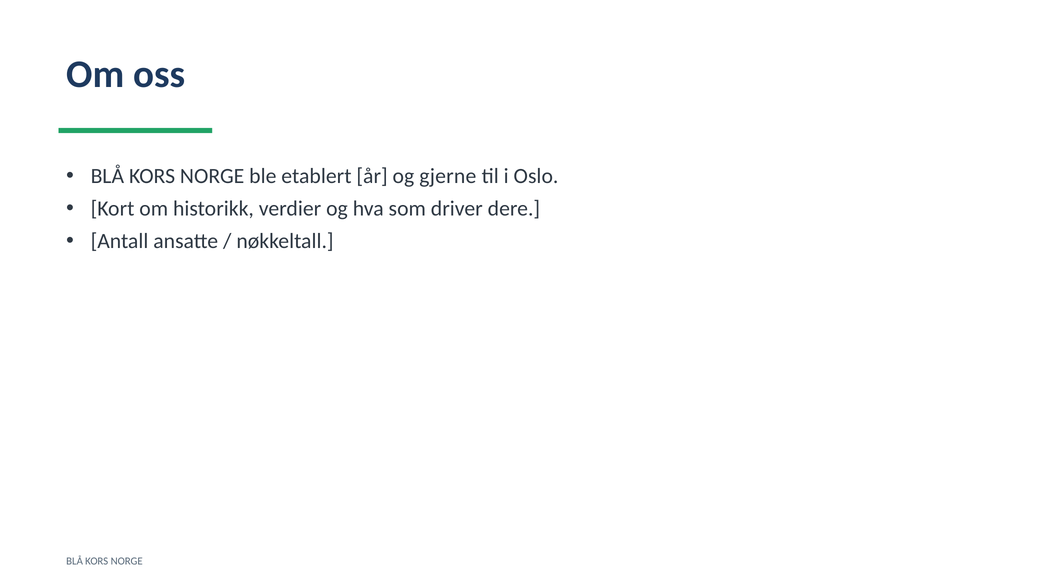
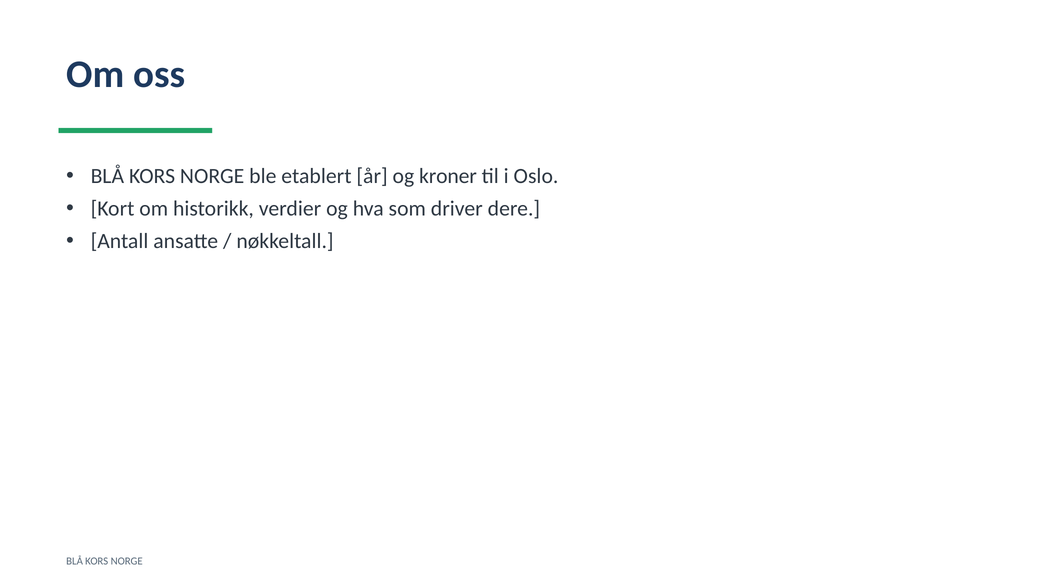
gjerne: gjerne -> kroner
